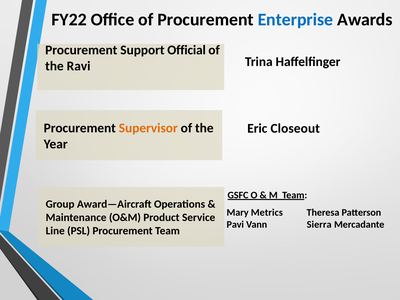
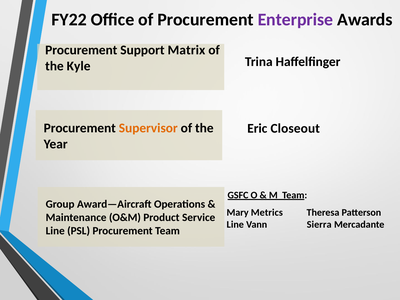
Enterprise colour: blue -> purple
Official: Official -> Matrix
Ravi: Ravi -> Kyle
Pavi at (235, 225): Pavi -> Line
